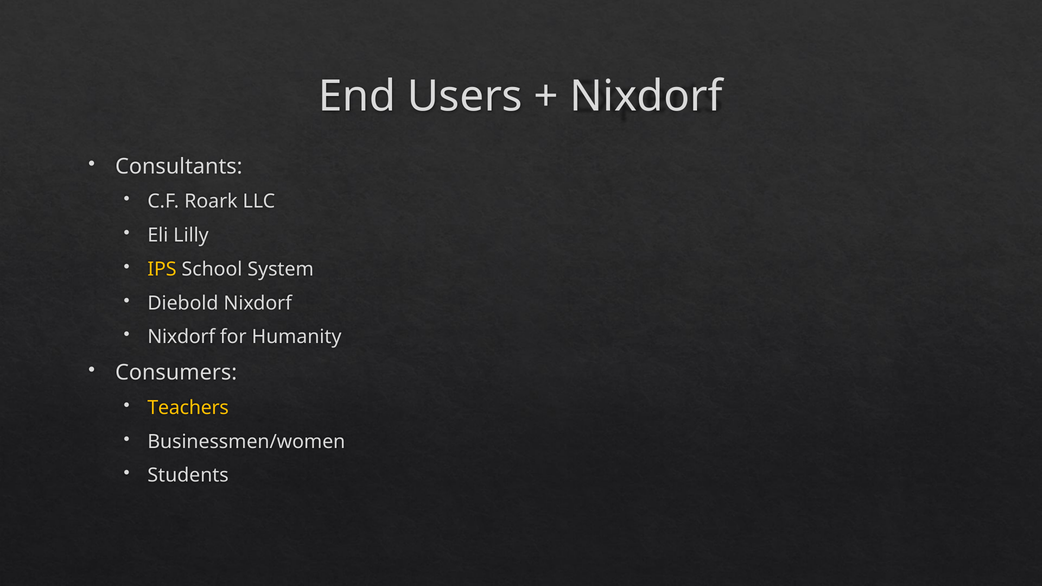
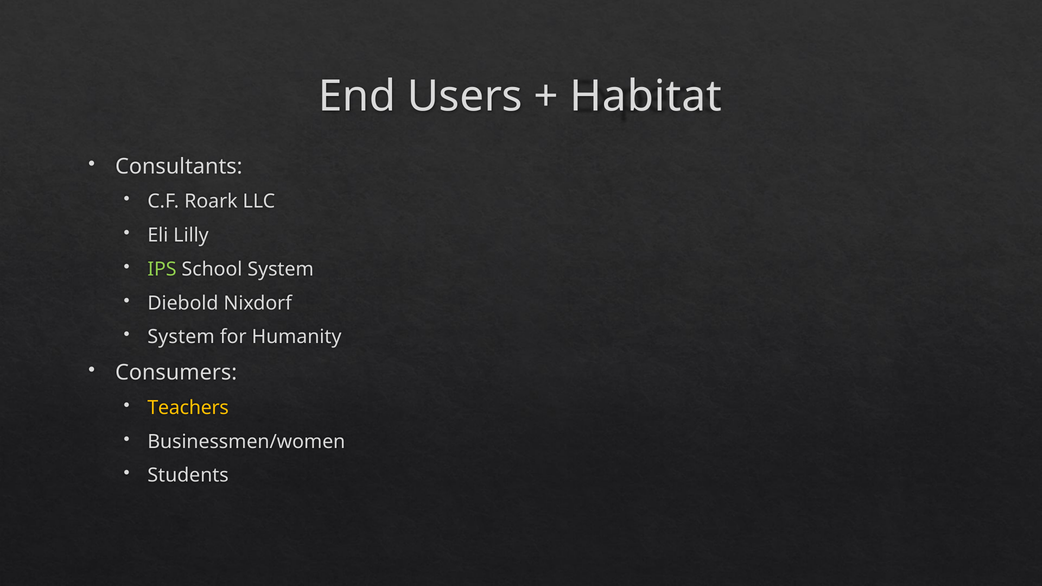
Nixdorf at (646, 97): Nixdorf -> Habitat
IPS colour: yellow -> light green
Nixdorf at (181, 337): Nixdorf -> System
